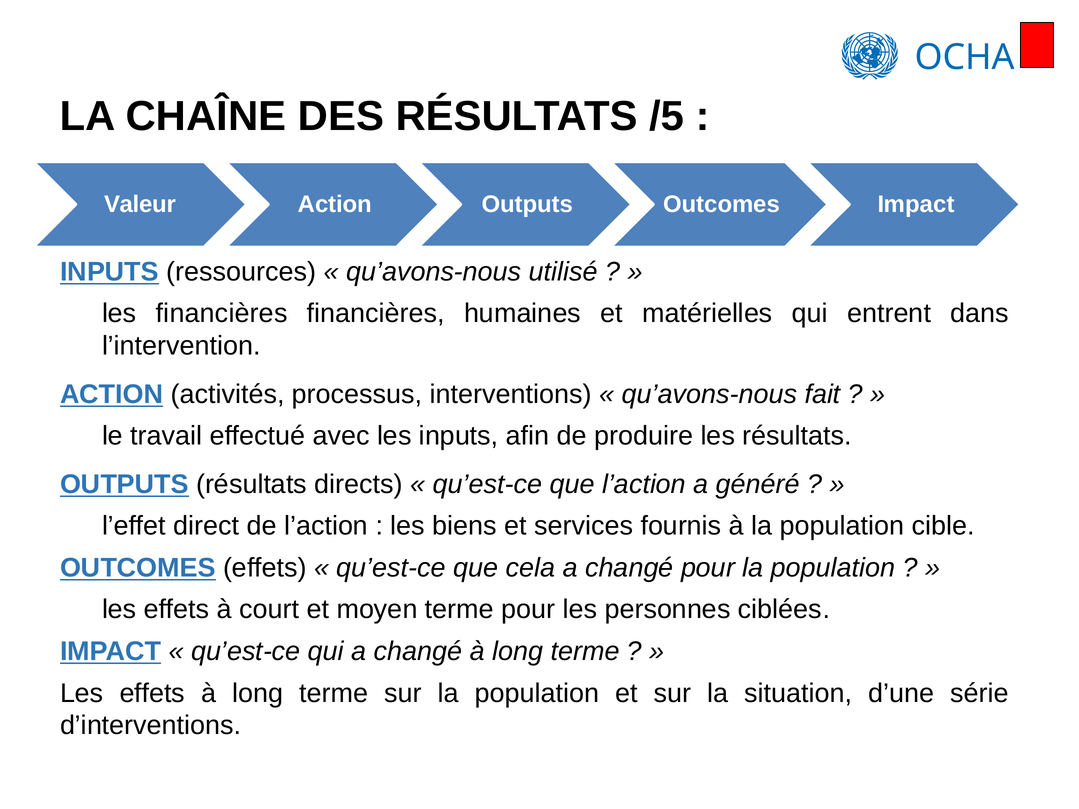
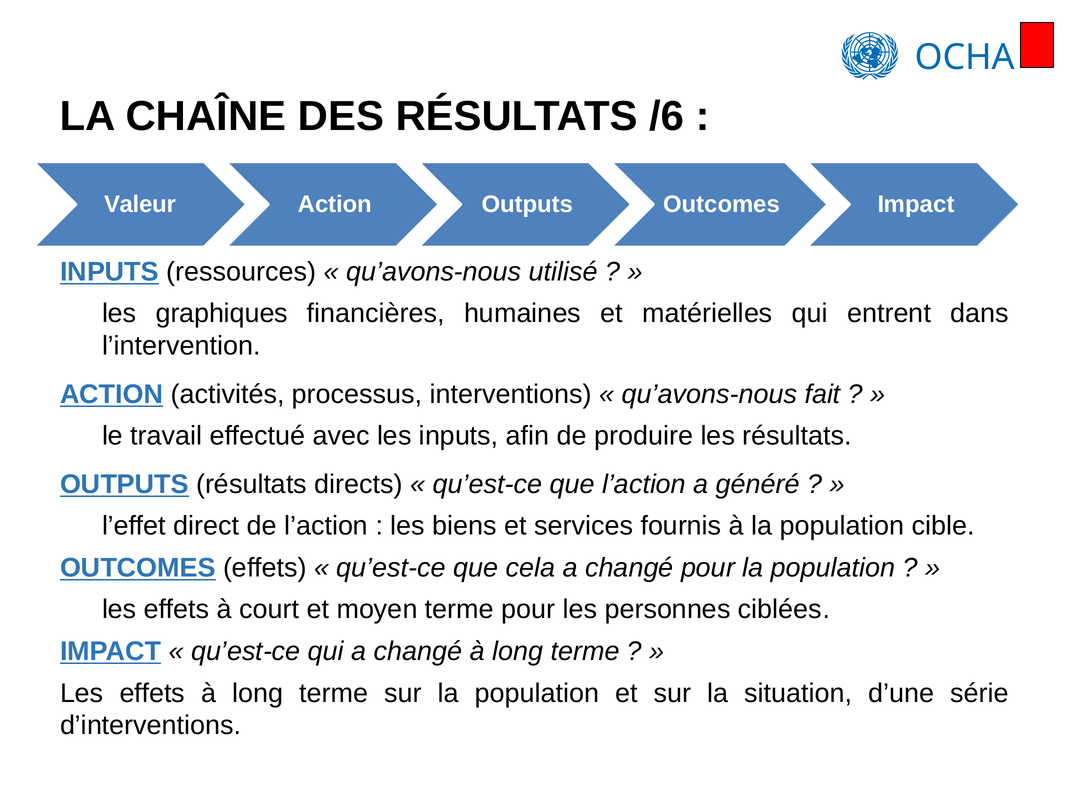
/5: /5 -> /6
les financières: financières -> graphiques
